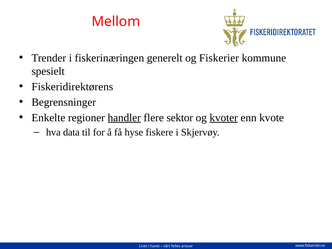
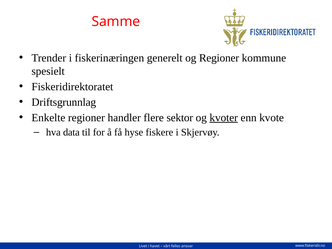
Mellom: Mellom -> Samme
og Fiskerier: Fiskerier -> Regioner
Fiskeridirektørens: Fiskeridirektørens -> Fiskeridirektoratet
Begrensninger: Begrensninger -> Driftsgrunnlag
handler underline: present -> none
